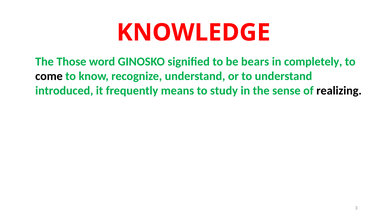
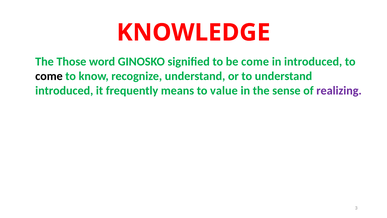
be bears: bears -> come
in completely: completely -> introduced
study: study -> value
realizing colour: black -> purple
